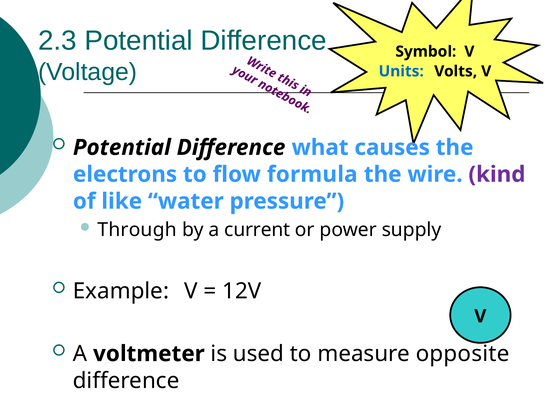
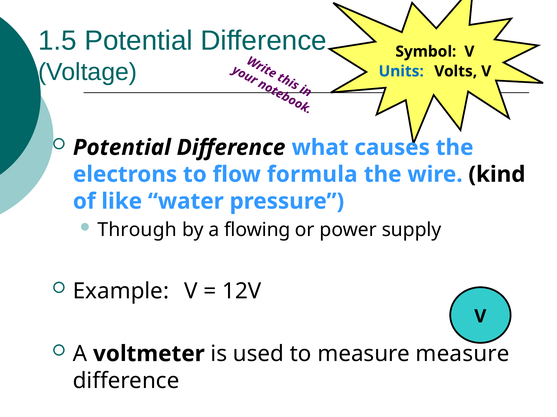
2.3: 2.3 -> 1.5
kind colour: purple -> black
current: current -> flowing
measure opposite: opposite -> measure
